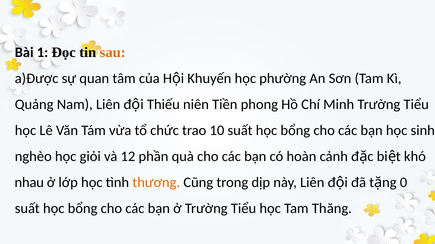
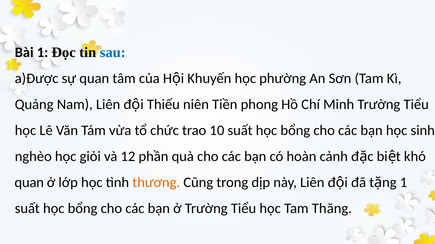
sau colour: orange -> blue
nhau at (29, 183): nhau -> quan
0 at (404, 183): 0 -> 1
